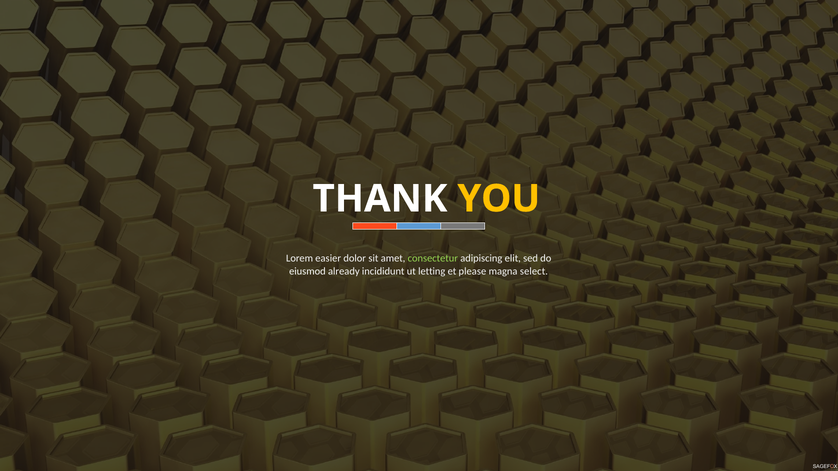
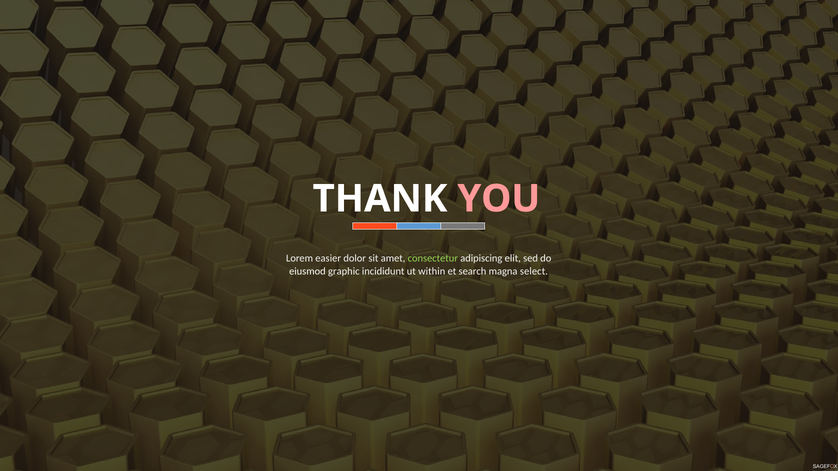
YOU colour: yellow -> pink
already: already -> graphic
letting: letting -> within
please: please -> search
